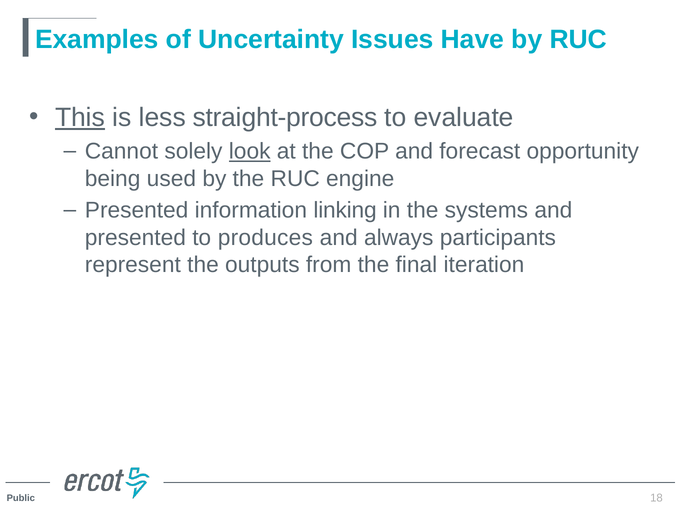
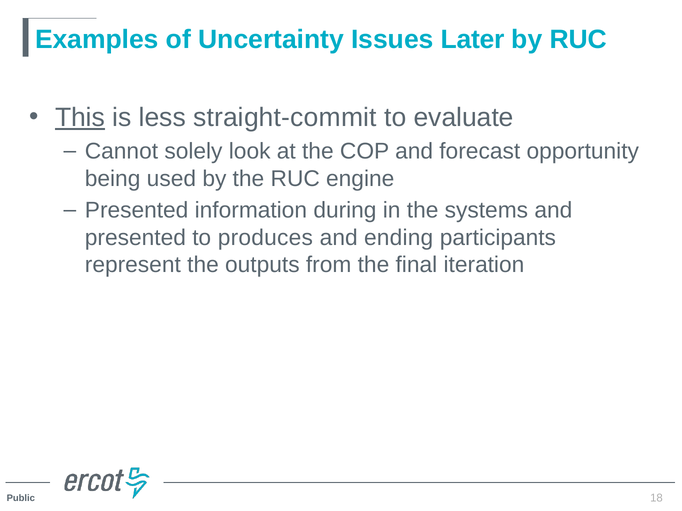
Have: Have -> Later
straight-process: straight-process -> straight-commit
look underline: present -> none
linking: linking -> during
always: always -> ending
